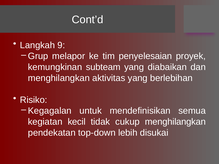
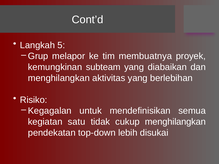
9: 9 -> 5
penyelesaian: penyelesaian -> membuatnya
kecil: kecil -> satu
